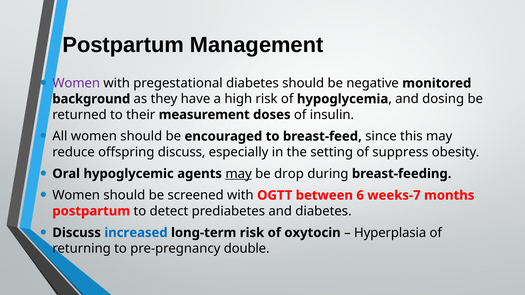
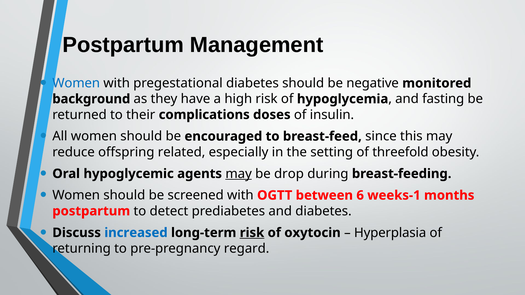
Women at (76, 83) colour: purple -> blue
dosing: dosing -> fasting
measurement: measurement -> complications
offspring discuss: discuss -> related
suppress: suppress -> threefold
weeks-7: weeks-7 -> weeks-1
risk at (252, 233) underline: none -> present
double: double -> regard
